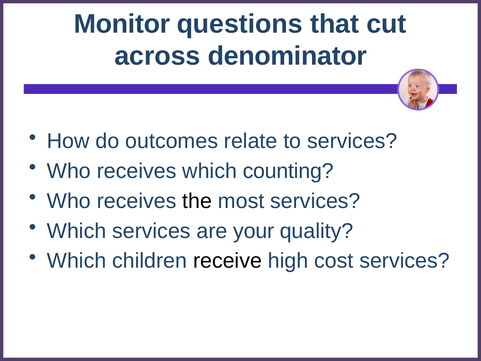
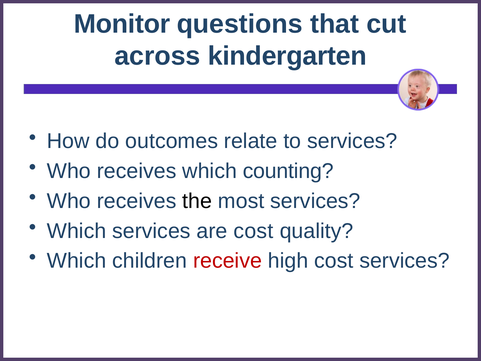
denominator: denominator -> kindergarten
are your: your -> cost
receive colour: black -> red
